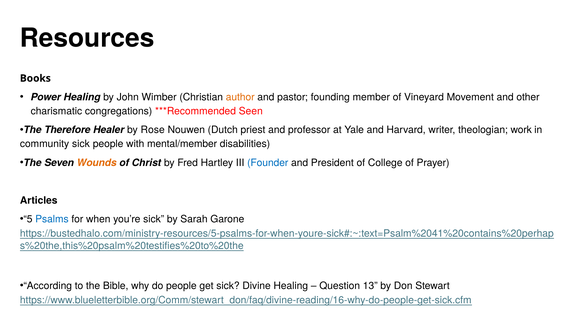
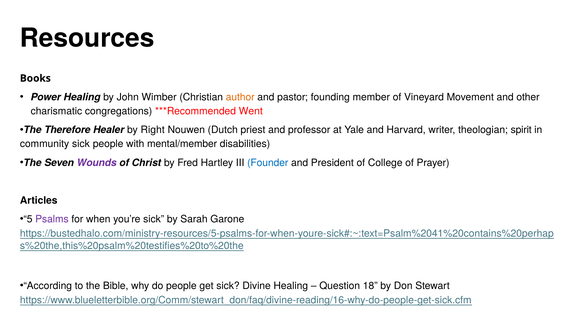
Seen: Seen -> Went
Rose: Rose -> Right
work: work -> spirit
Wounds colour: orange -> purple
Psalms colour: blue -> purple
13: 13 -> 18
